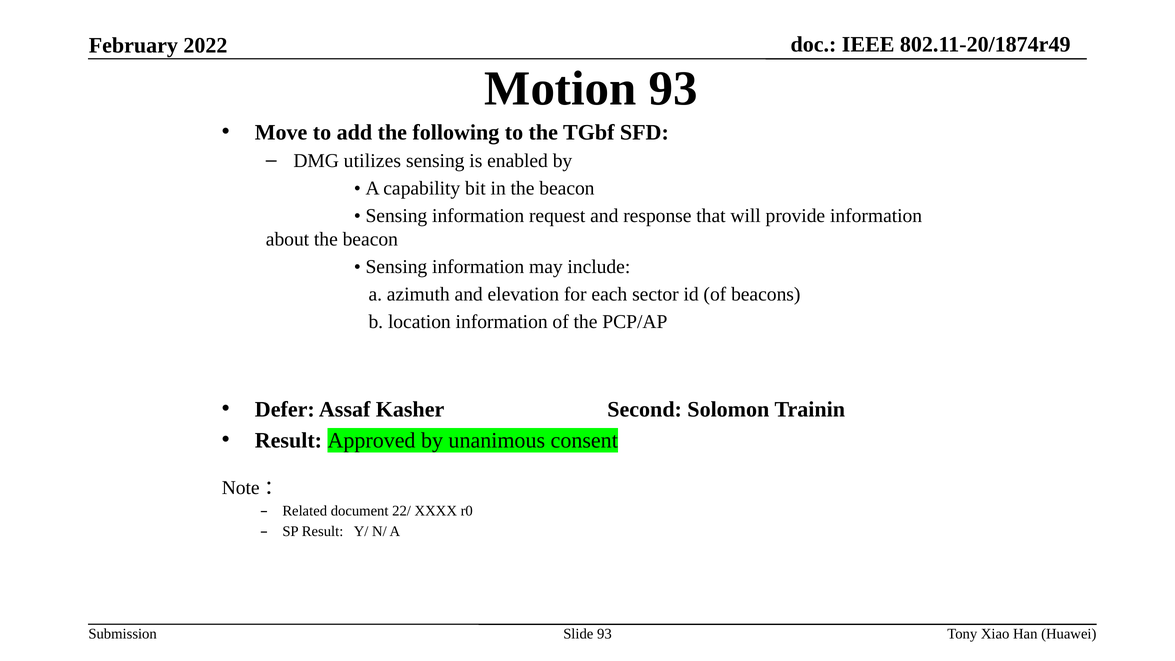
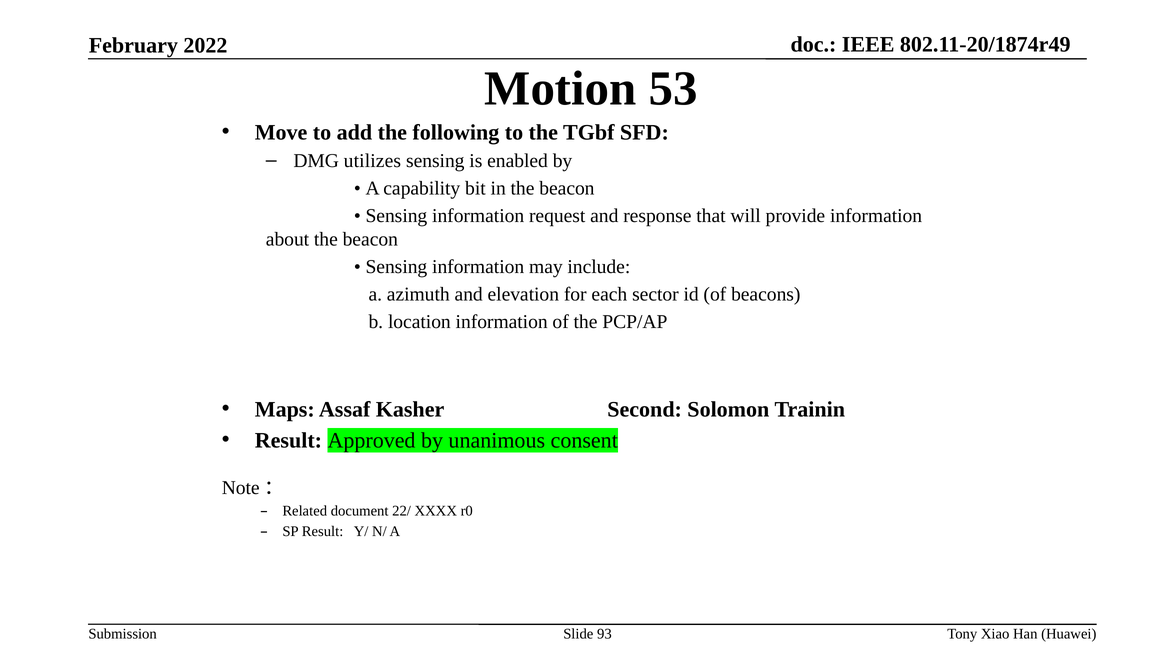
Motion 93: 93 -> 53
Defer: Defer -> Maps
